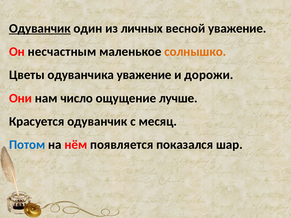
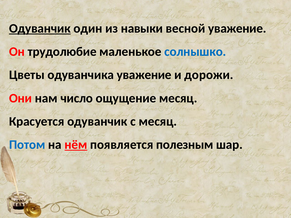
личных: личных -> навыки
несчастным: несчастным -> трудолюбие
солнышко colour: orange -> blue
ощущение лучше: лучше -> месяц
нём underline: none -> present
показался: показался -> полезным
